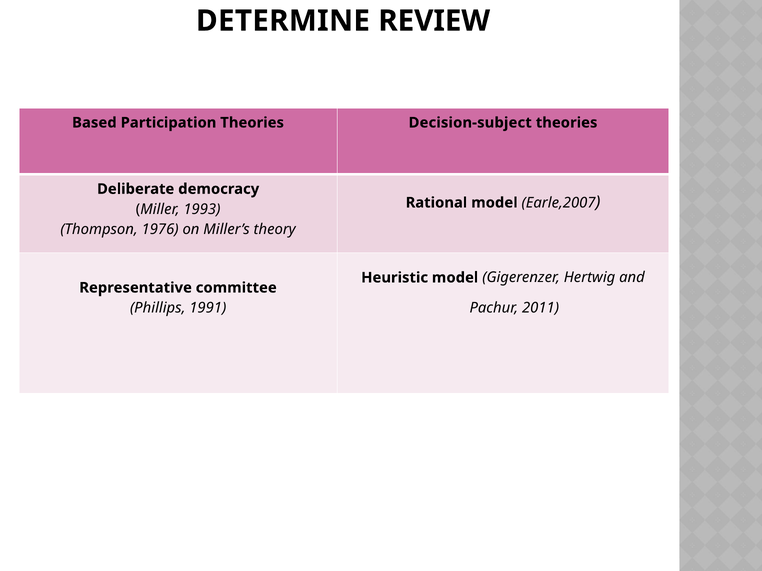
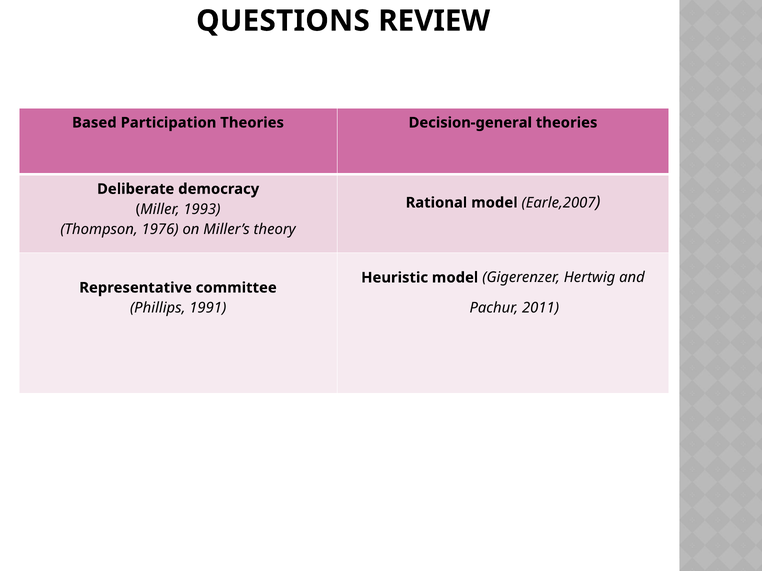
DETERMINE: DETERMINE -> QUESTIONS
Decision-subject: Decision-subject -> Decision-general
